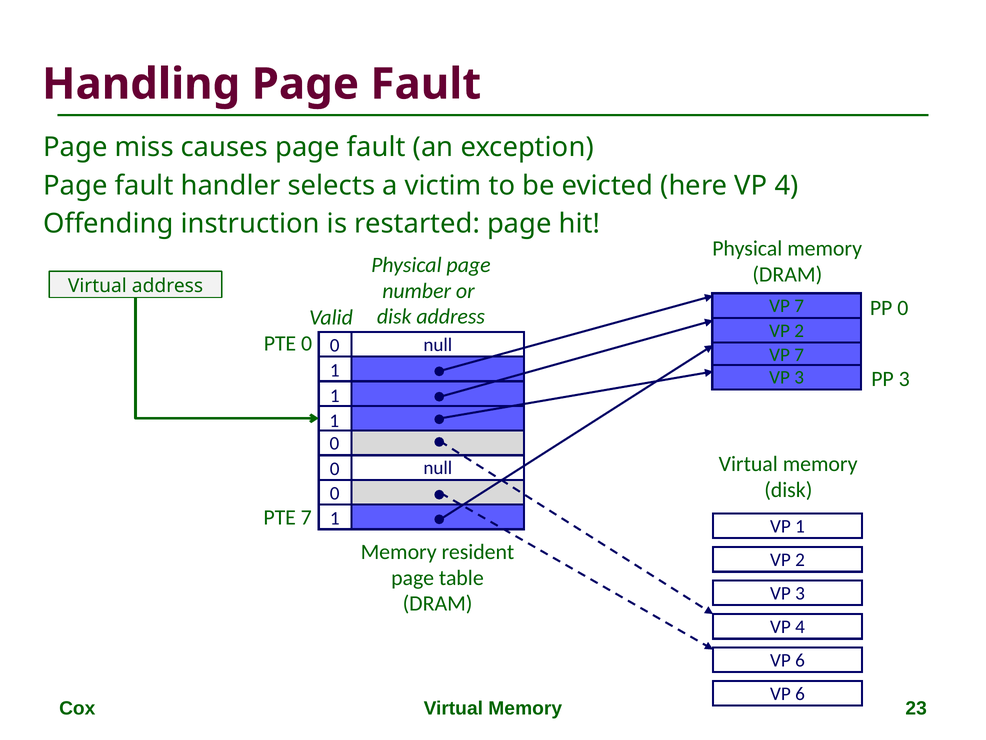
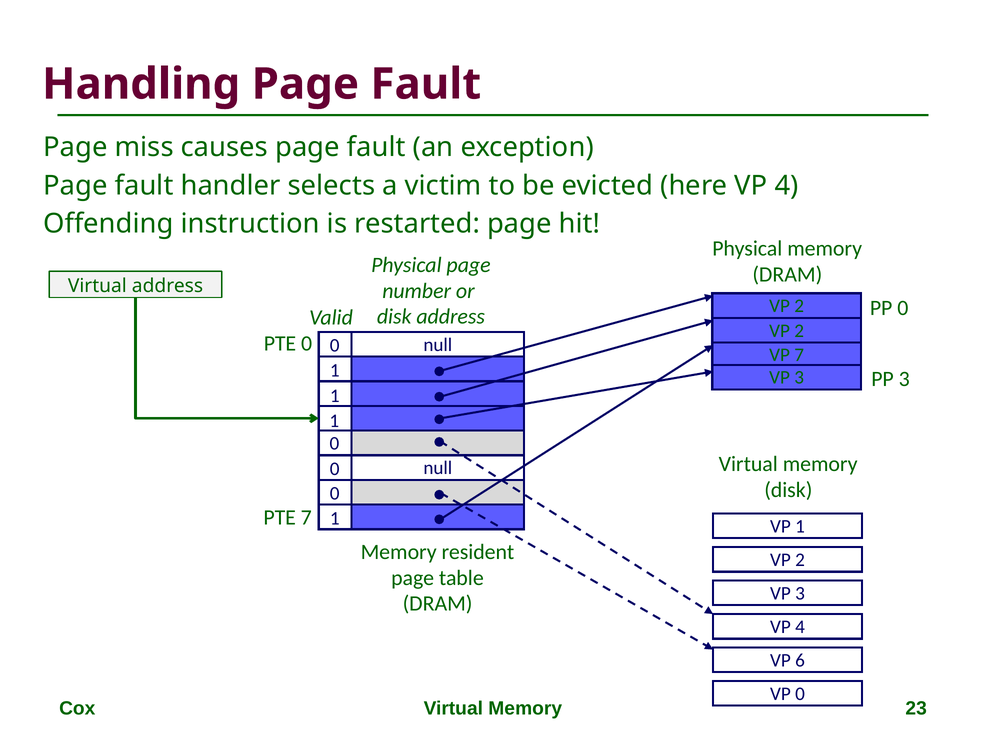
7 at (799, 306): 7 -> 2
6 at (800, 693): 6 -> 0
